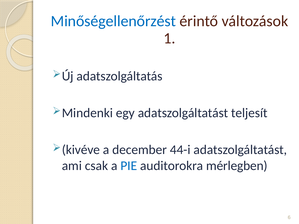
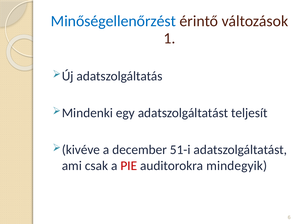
44-i: 44-i -> 51-i
PIE colour: blue -> red
mérlegben: mérlegben -> mindegyik
